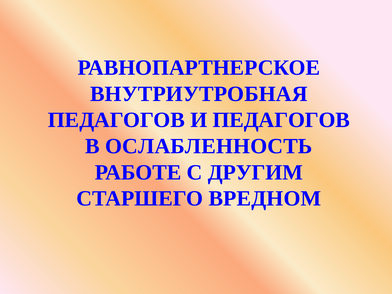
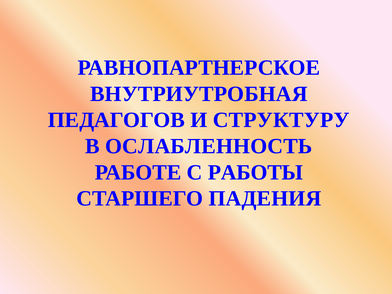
И ПЕДАГОГОВ: ПЕДАГОГОВ -> СТРУКТУРУ
ДРУГИМ: ДРУГИМ -> РАБОТЫ
ВРЕДНОМ: ВРЕДНОМ -> ПАДЕНИЯ
